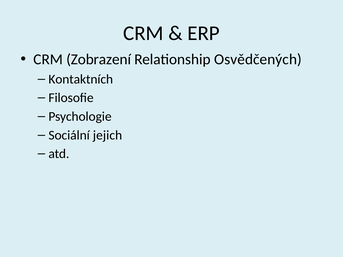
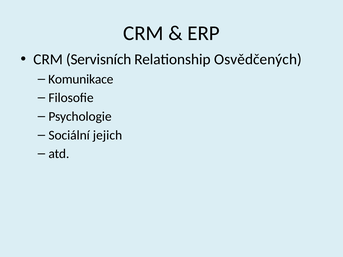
Zobrazení: Zobrazení -> Servisních
Kontaktních: Kontaktních -> Komunikace
